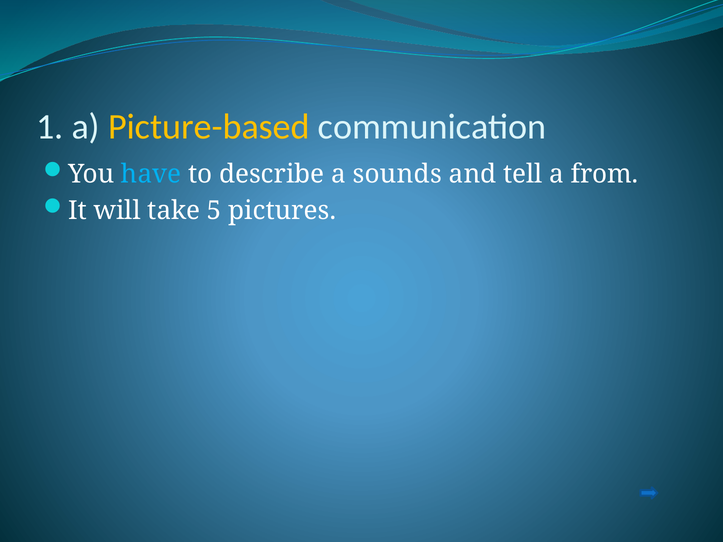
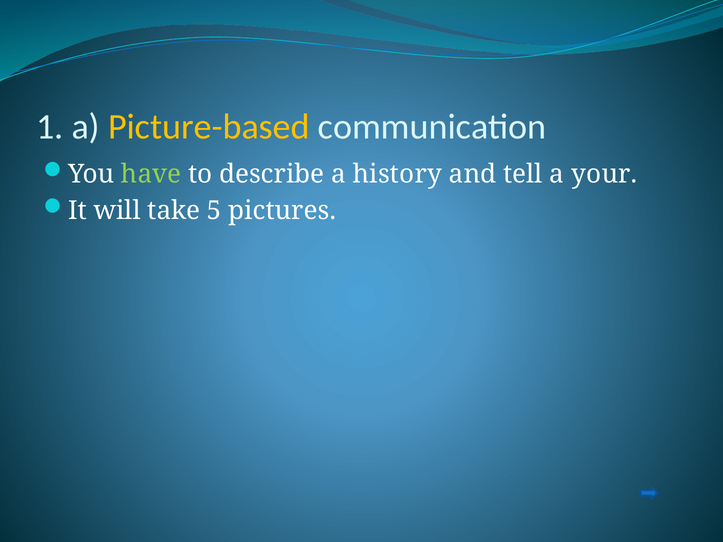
have colour: light blue -> light green
sounds: sounds -> history
from: from -> your
